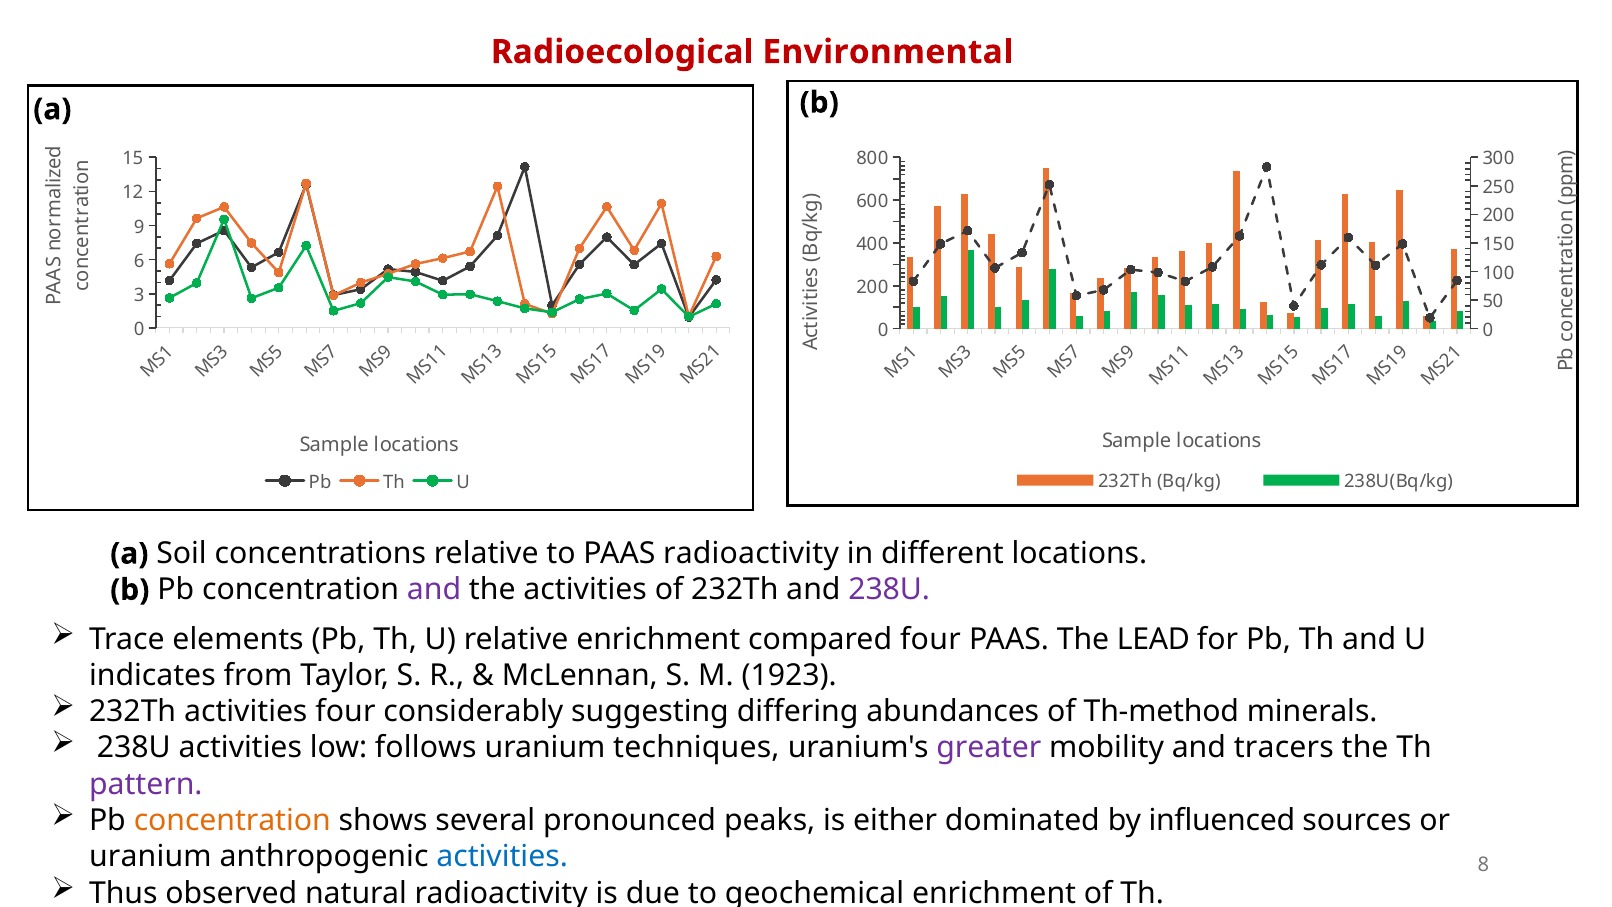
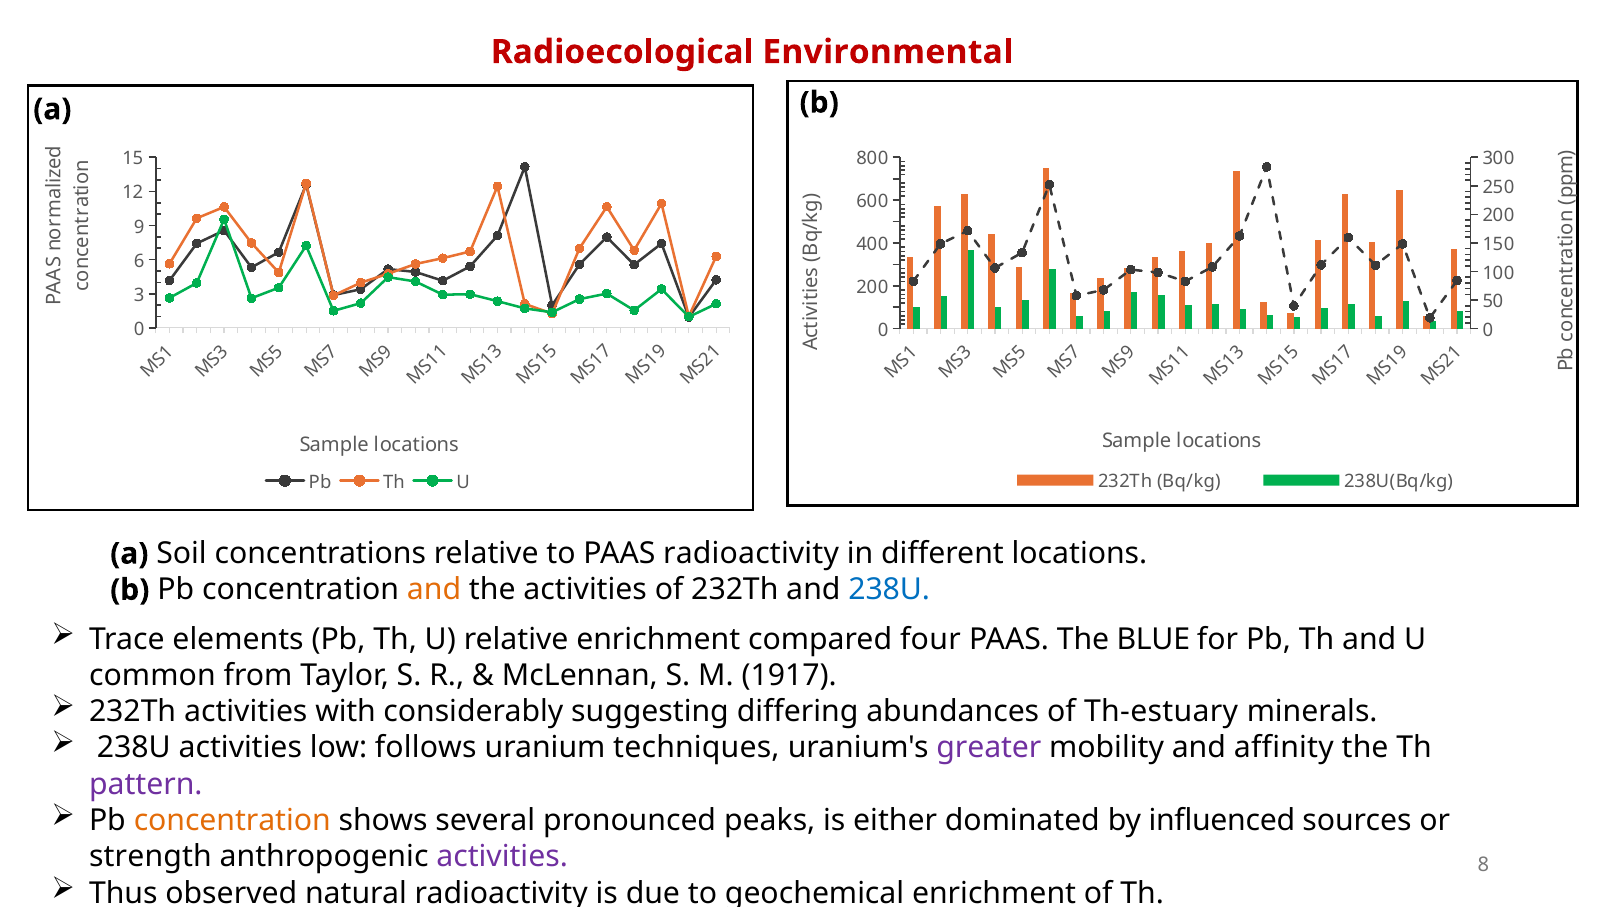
and at (434, 590) colour: purple -> orange
238U at (889, 590) colour: purple -> blue
LEAD: LEAD -> BLUE
indicates: indicates -> common
1923: 1923 -> 1917
activities four: four -> with
Th-method: Th-method -> Th-estuary
tracers: tracers -> affinity
uranium at (150, 857): uranium -> strength
activities at (502, 857) colour: blue -> purple
